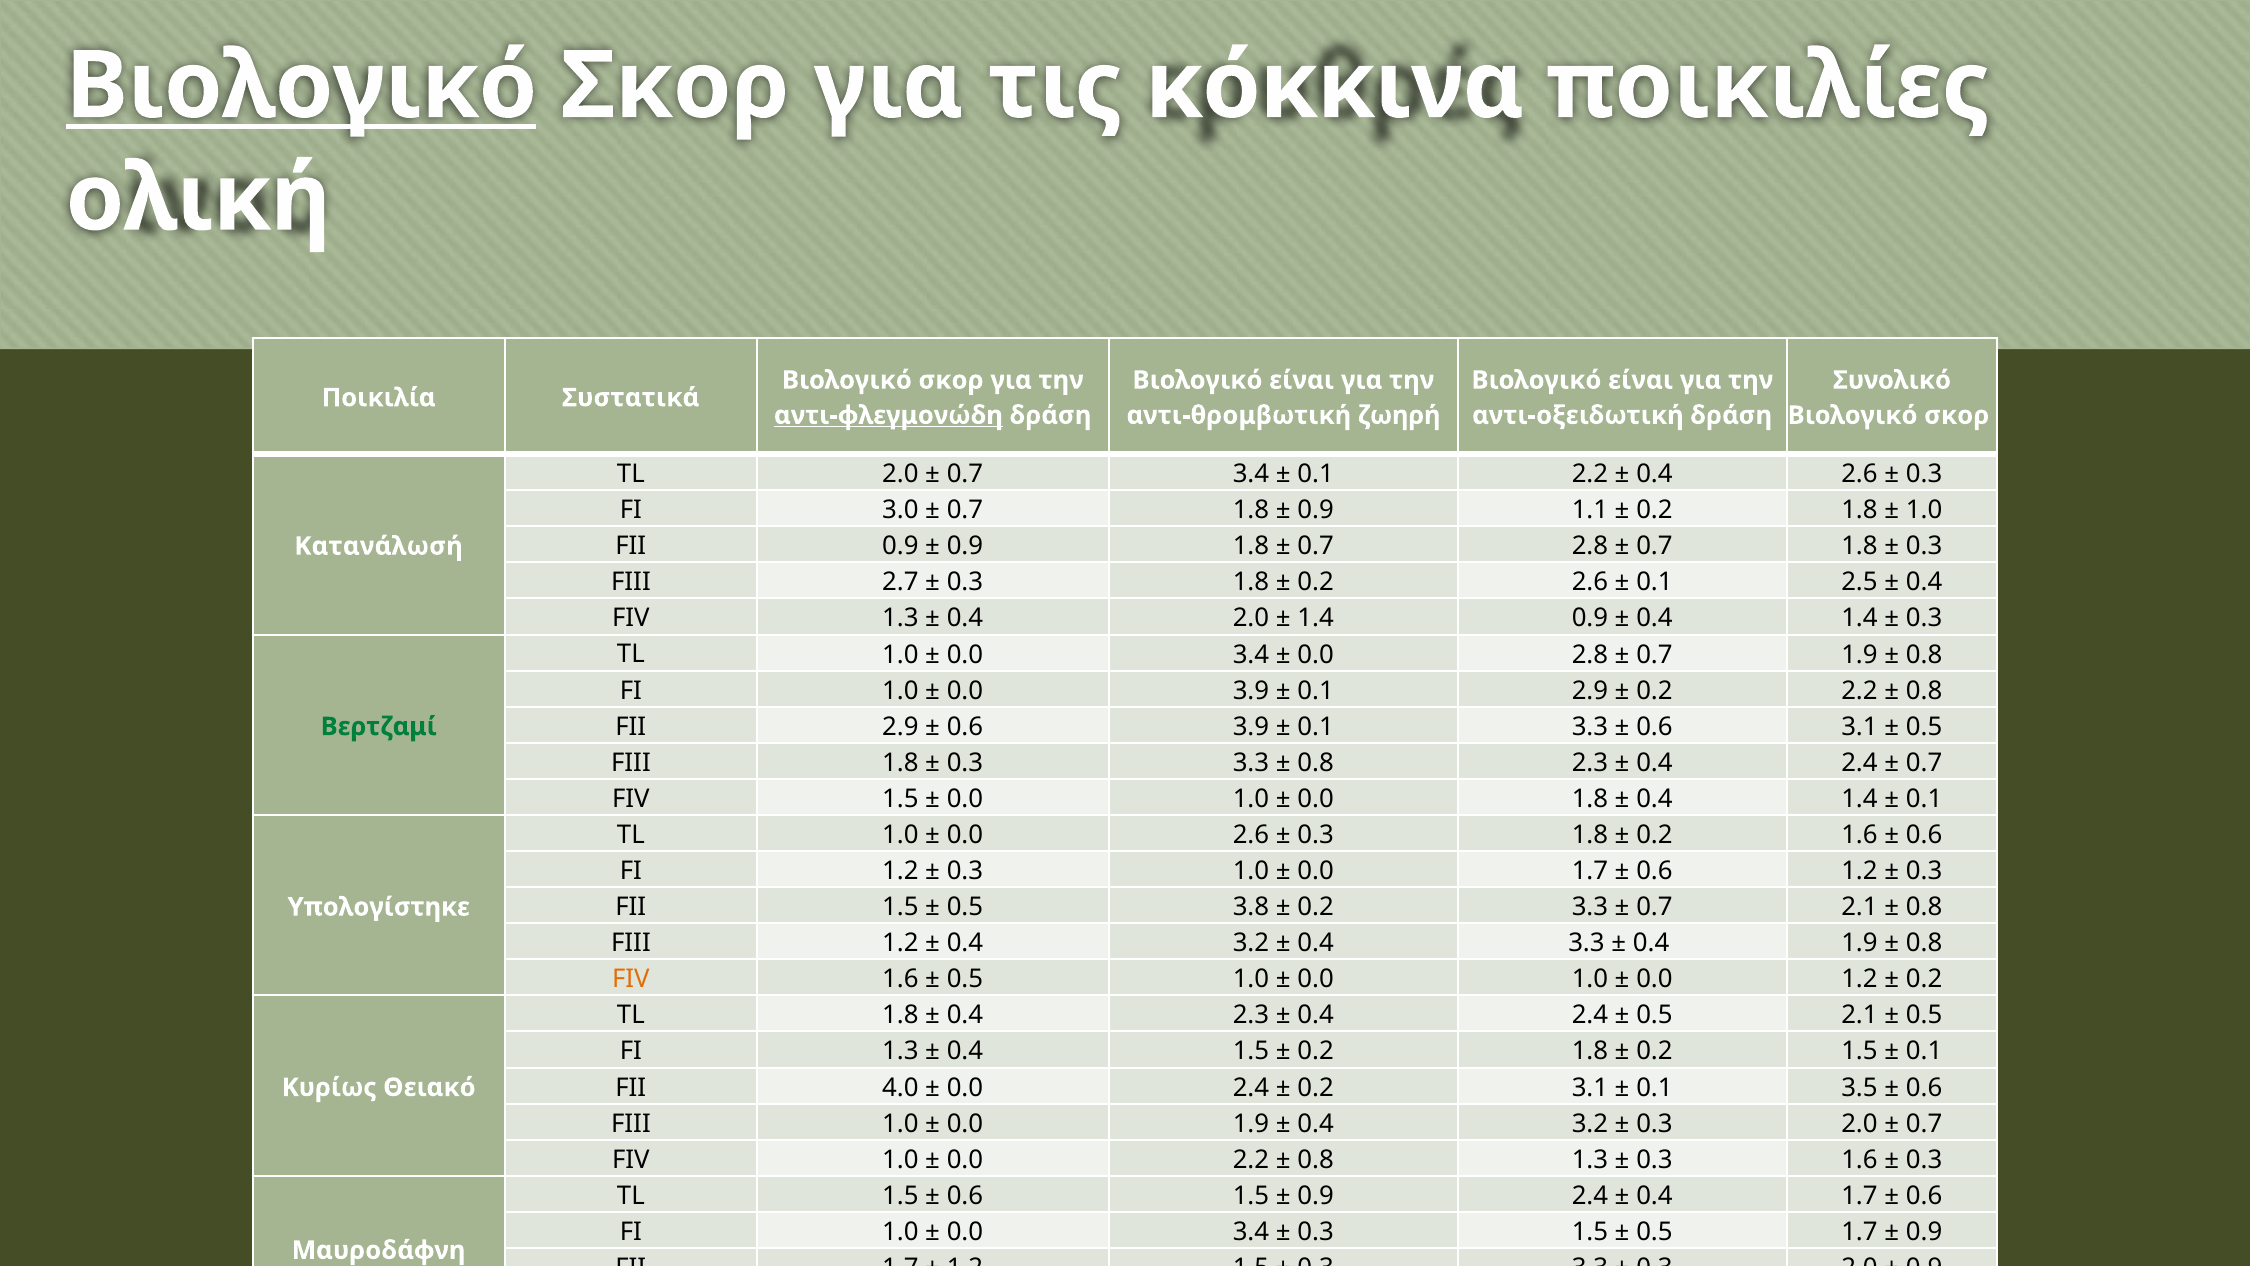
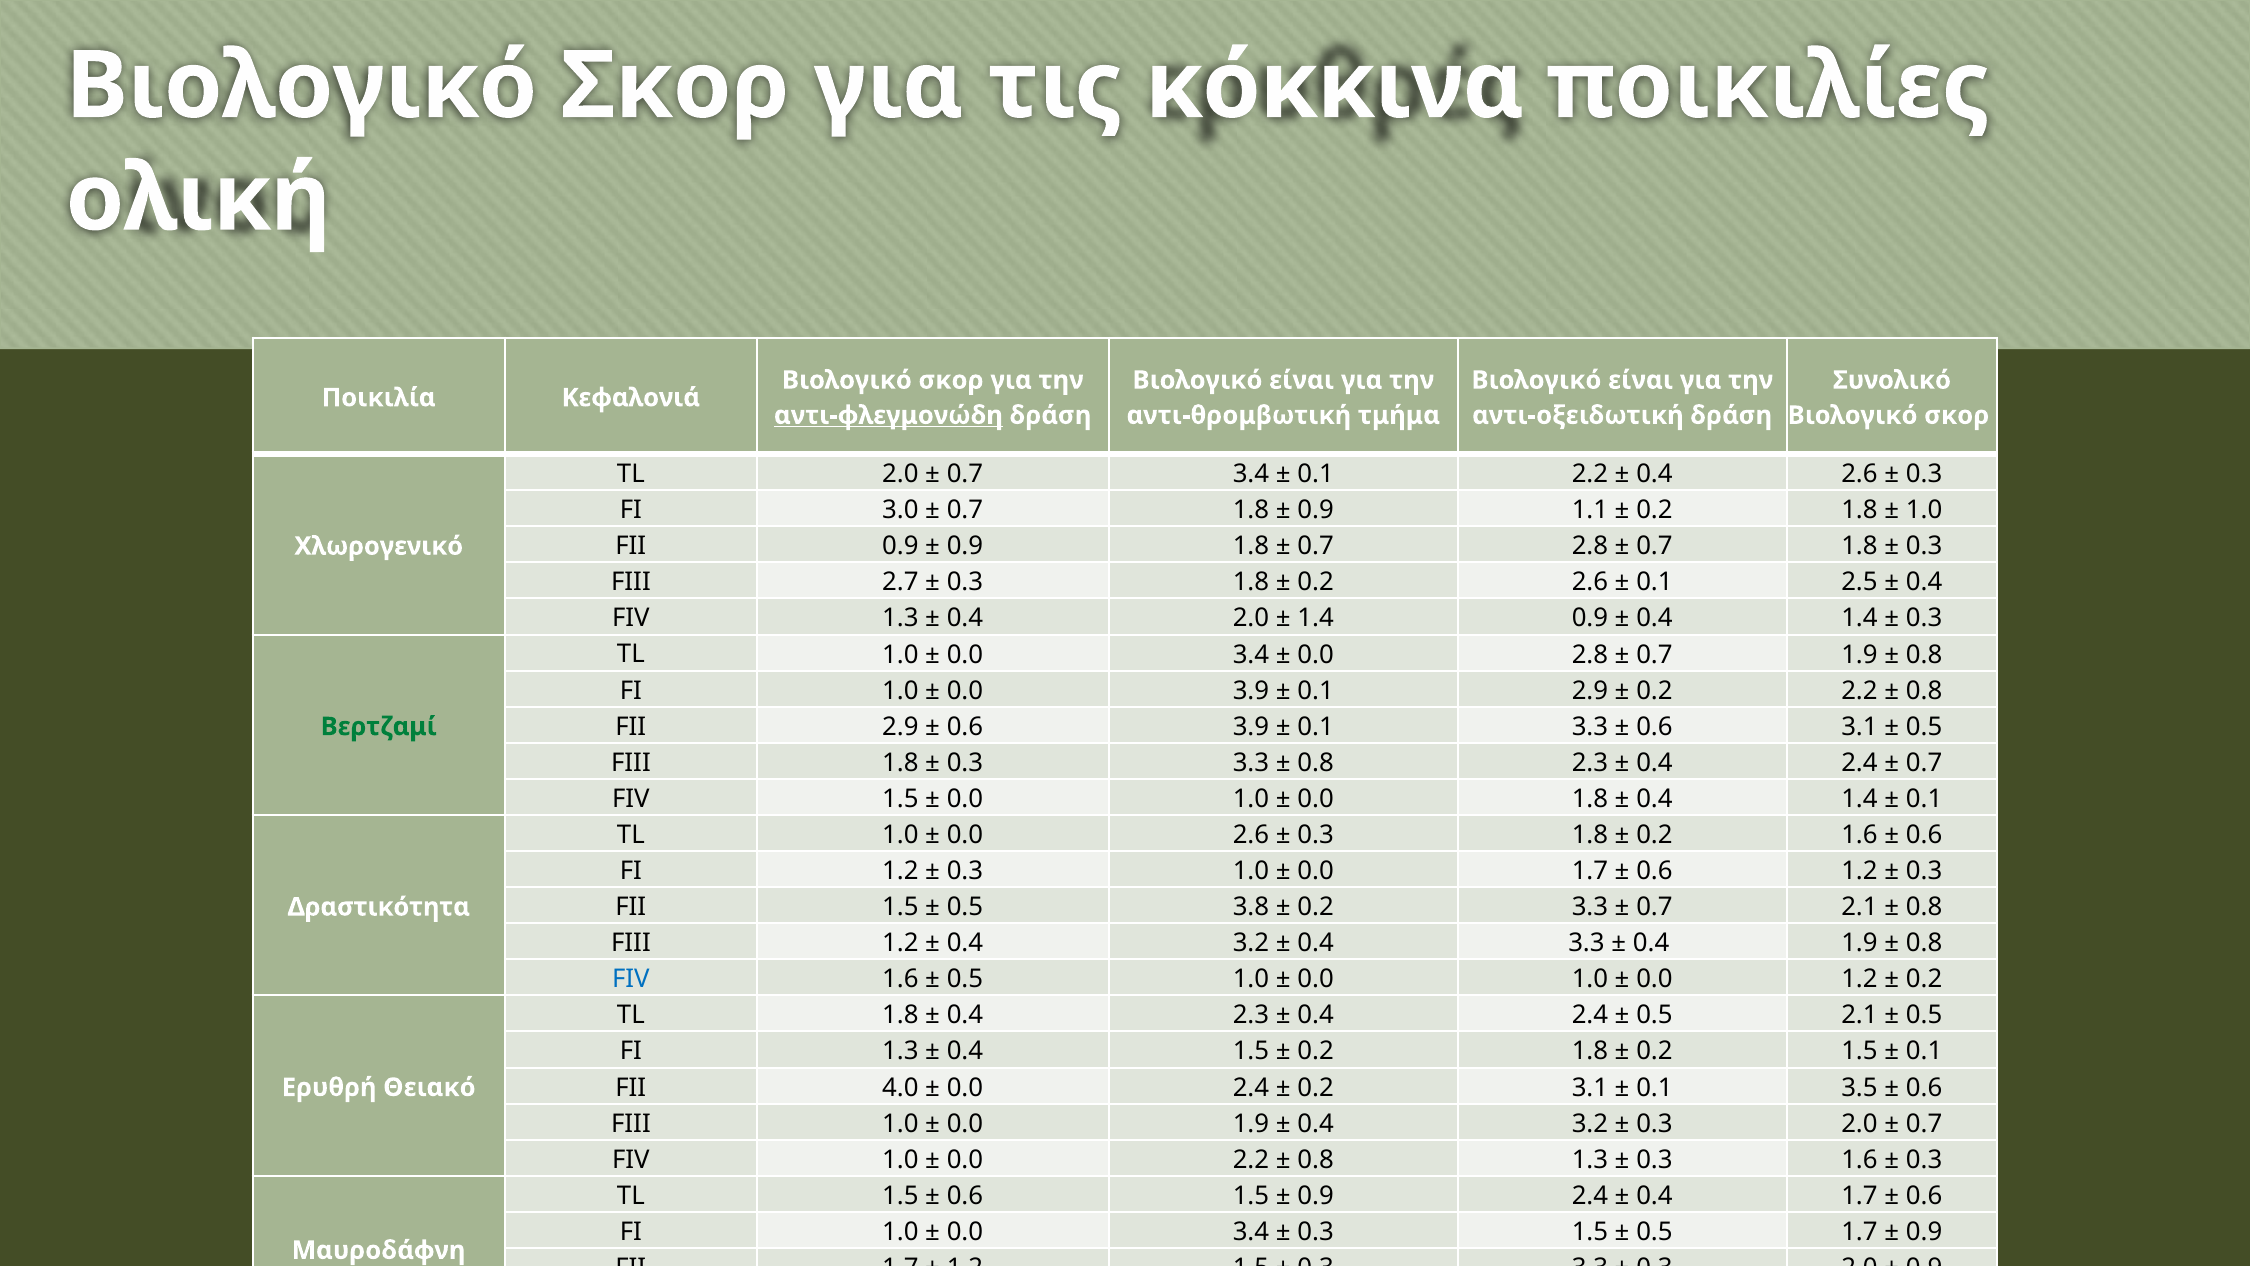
Βιολογικό at (301, 86) underline: present -> none
Συστατικά: Συστατικά -> Κεφαλονιά
ζωηρή: ζωηρή -> τμήμα
Κατανάλωσή: Κατανάλωσή -> Χλωρογενικό
Υπολογίστηκε: Υπολογίστηκε -> Δραστικότητα
FIV at (631, 979) colour: orange -> blue
Κυρίως: Κυρίως -> Ερυθρή
